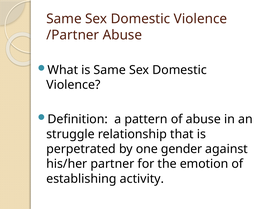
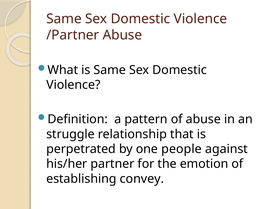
gender: gender -> people
activity: activity -> convey
